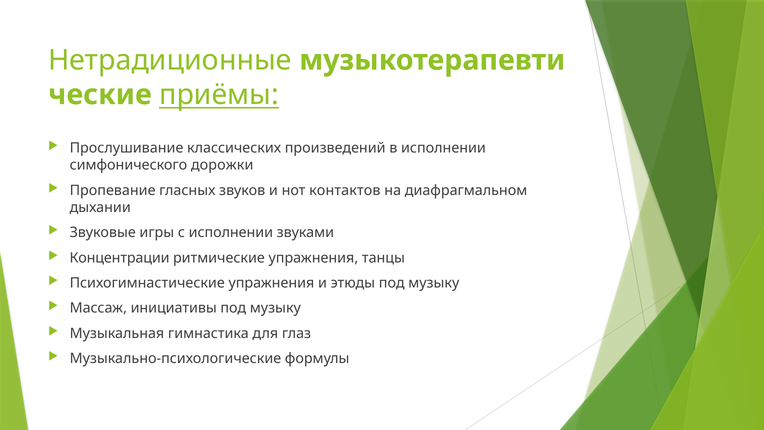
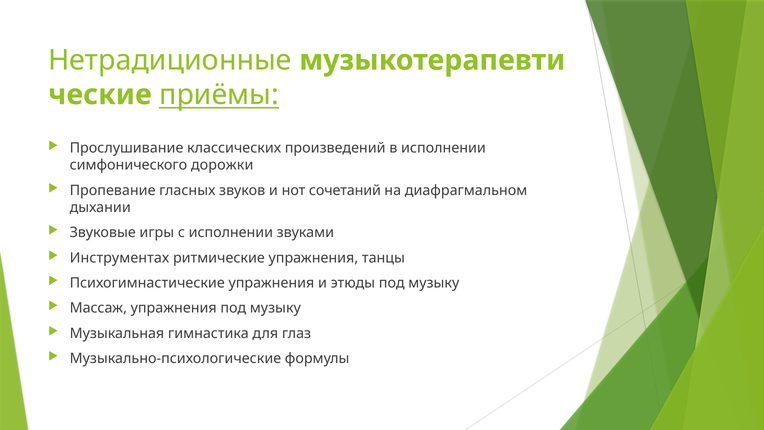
контактов: контактов -> сочетаний
Концентрации: Концентрации -> Инструментах
Массаж инициативы: инициативы -> упражнения
